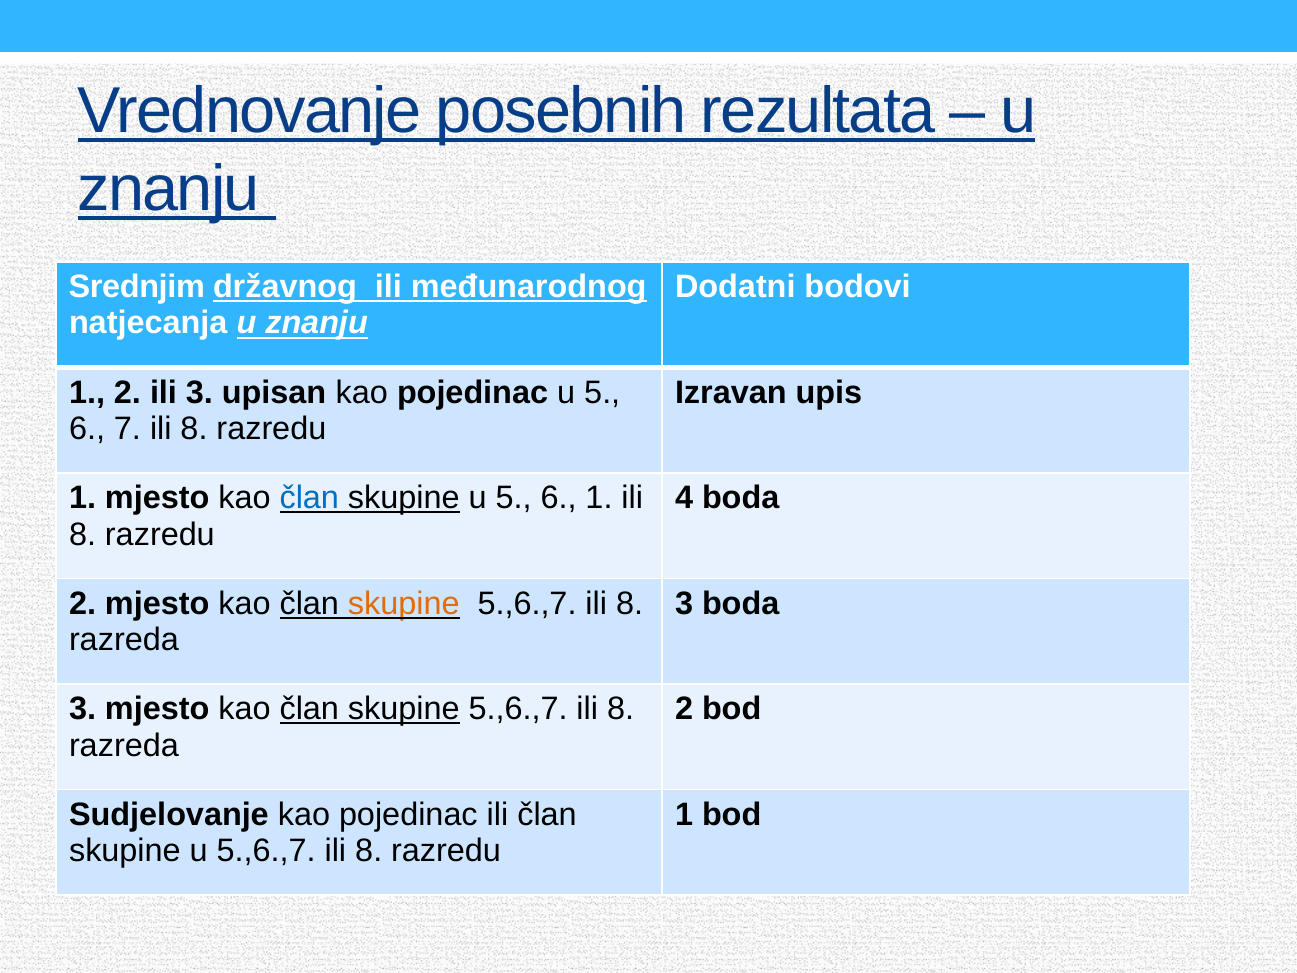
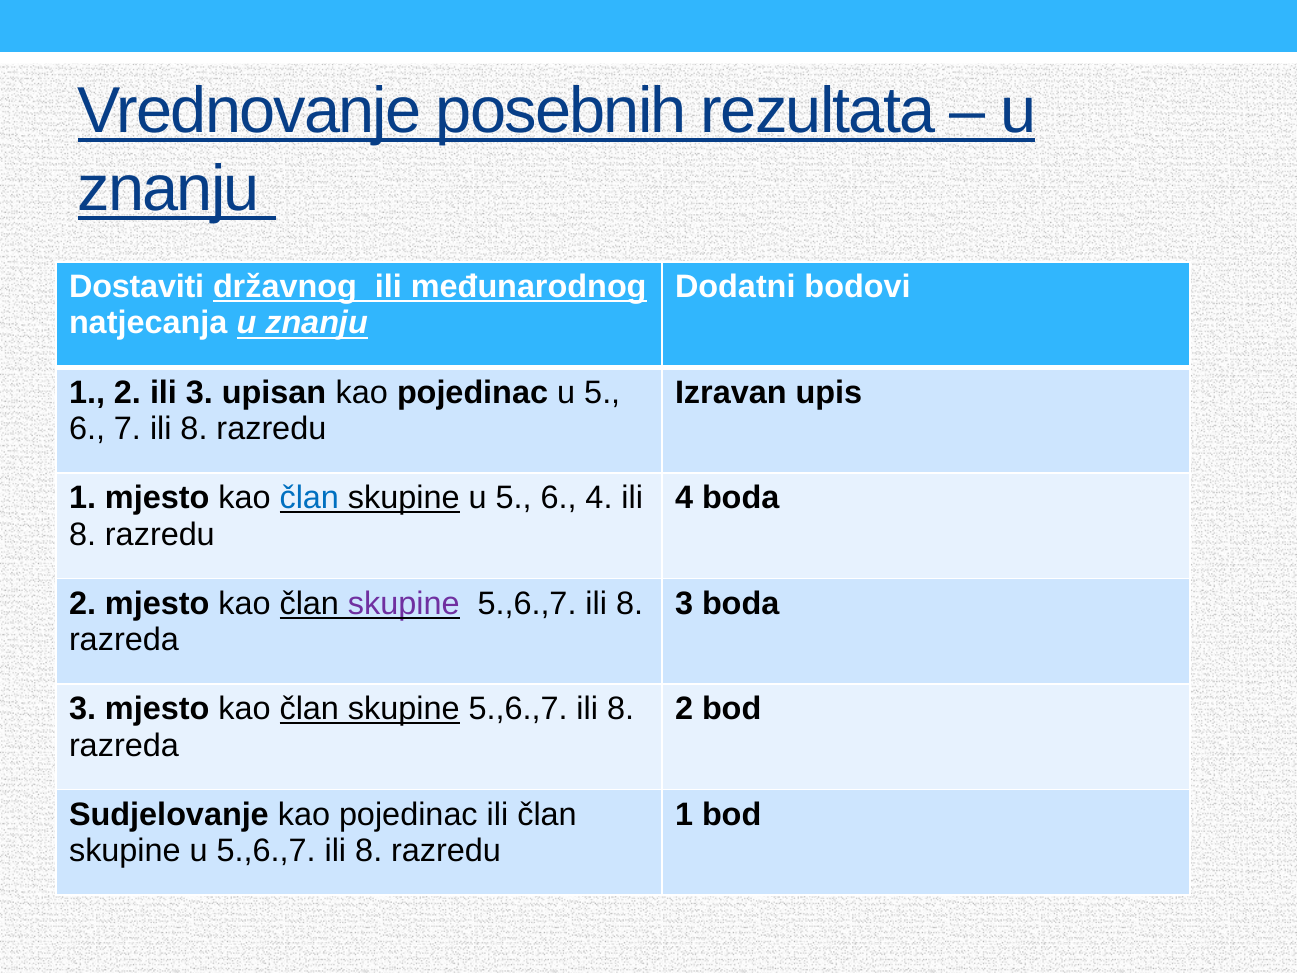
Srednjim: Srednjim -> Dostaviti
6 1: 1 -> 4
skupine at (404, 603) colour: orange -> purple
